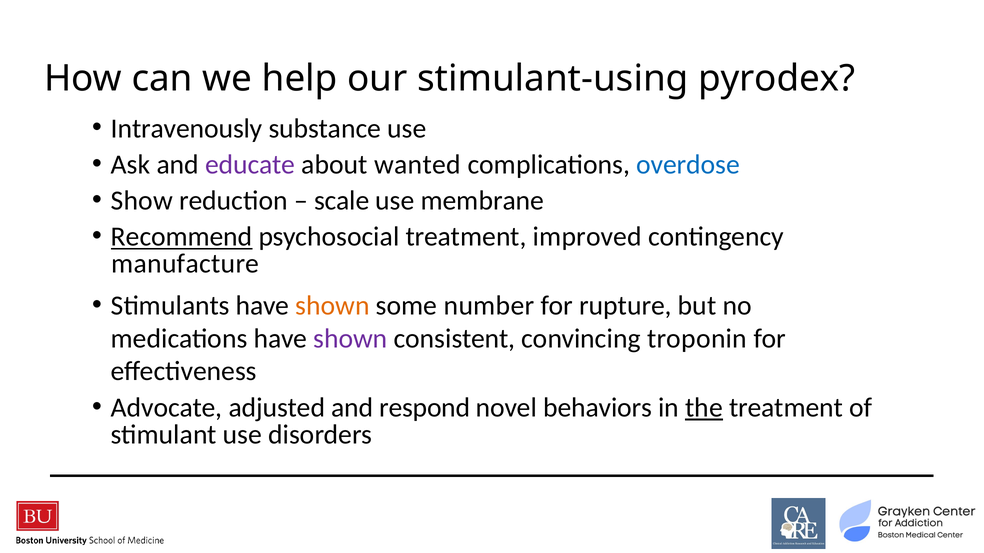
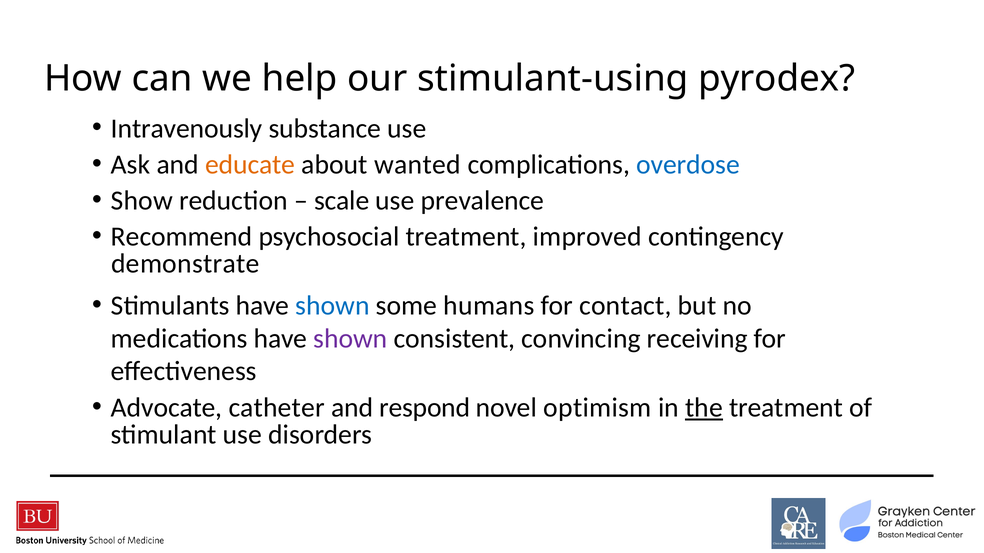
educate colour: purple -> orange
membrane: membrane -> prevalence
Recommend underline: present -> none
manufacture: manufacture -> demonstrate
shown at (333, 306) colour: orange -> blue
number: number -> humans
rupture: rupture -> contact
troponin: troponin -> receiving
adjusted: adjusted -> catheter
behaviors: behaviors -> optimism
